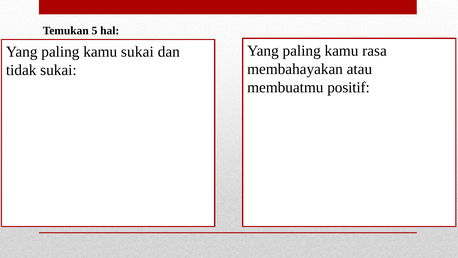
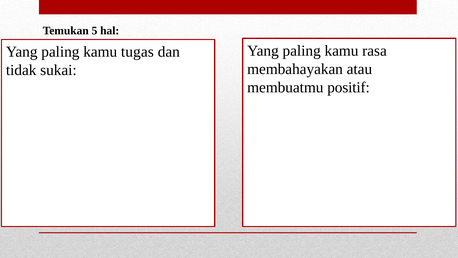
kamu sukai: sukai -> tugas
